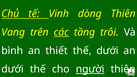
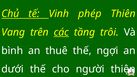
dòng: dòng -> phép
thiết: thiết -> thuê
thế dưới: dưới -> ngợi
người underline: present -> none
